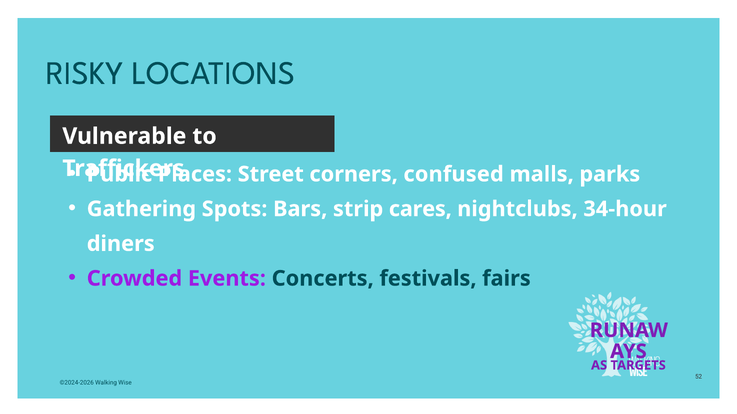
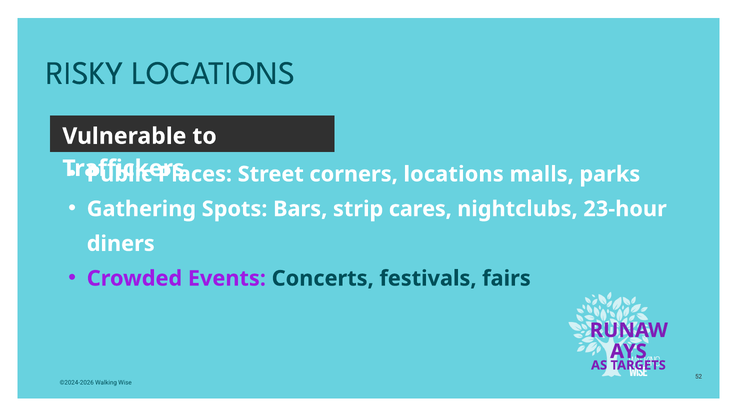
corners confused: confused -> locations
34-hour: 34-hour -> 23-hour
